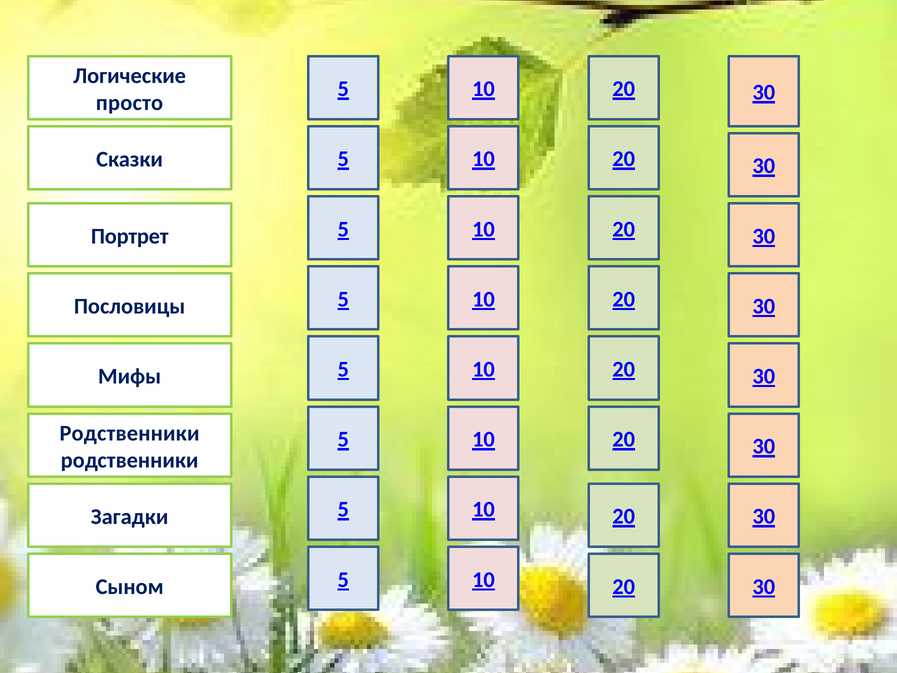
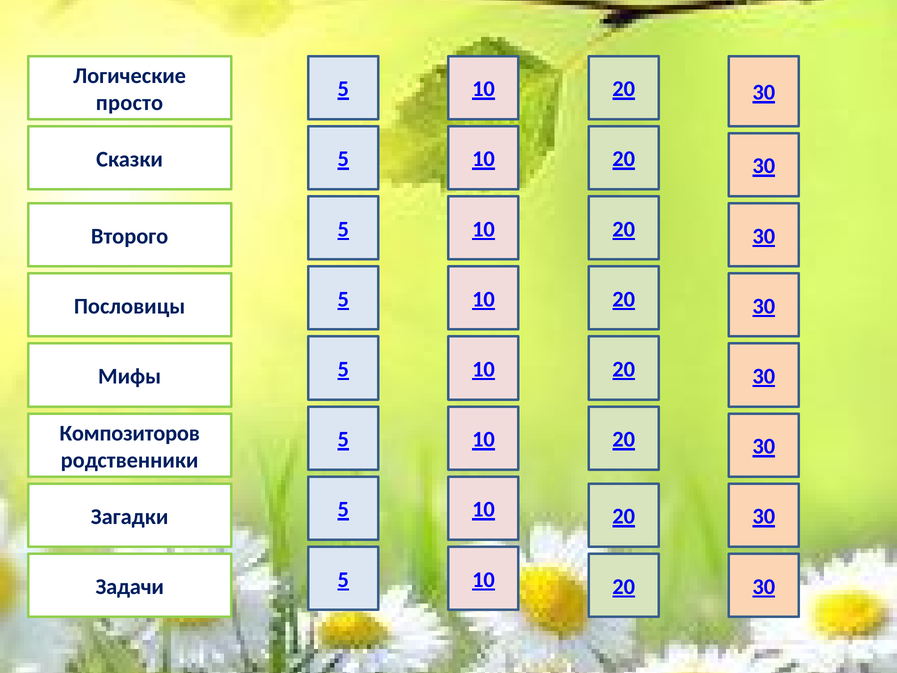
Портрет: Портрет -> Второго
Родственники at (129, 433): Родственники -> Композиторов
Сыном: Сыном -> Задачи
